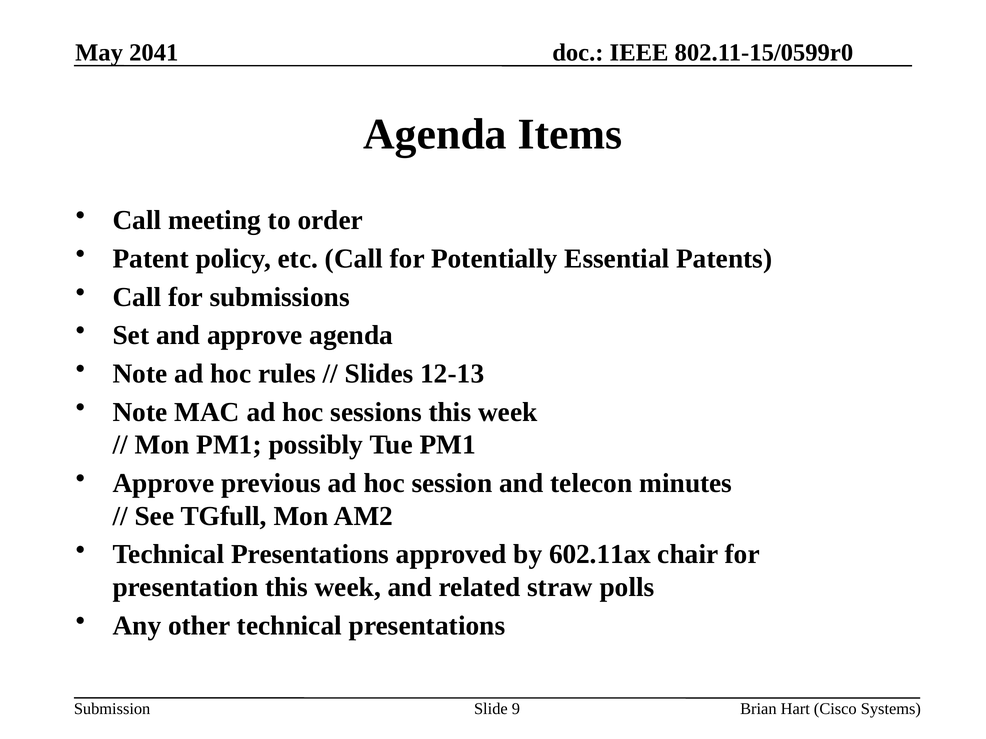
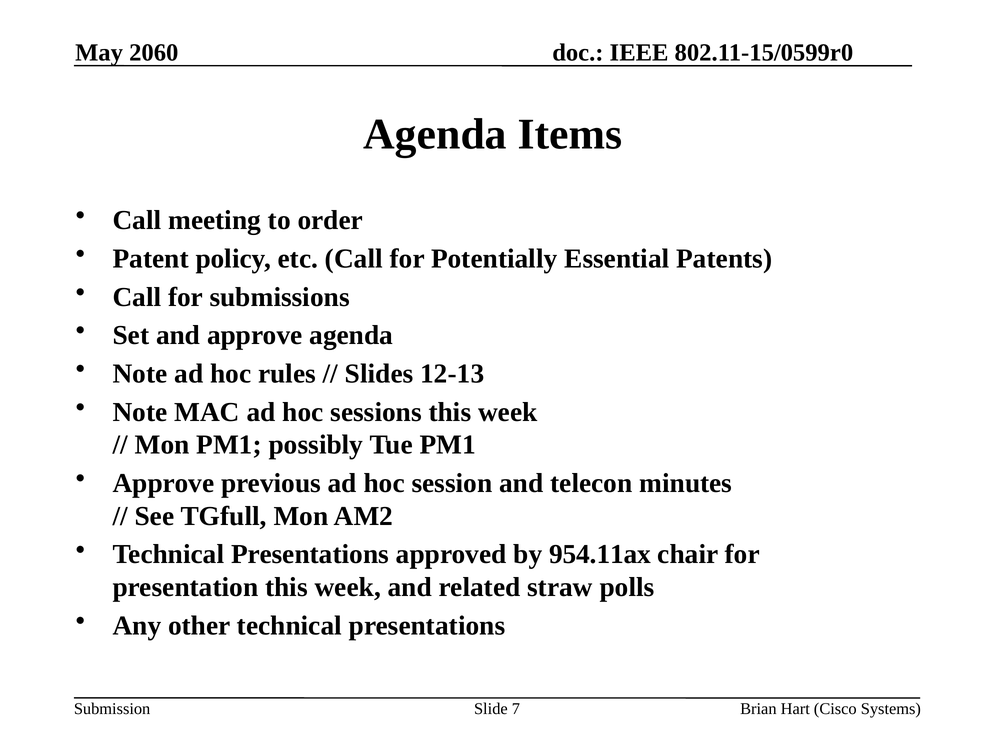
2041: 2041 -> 2060
602.11ax: 602.11ax -> 954.11ax
9: 9 -> 7
